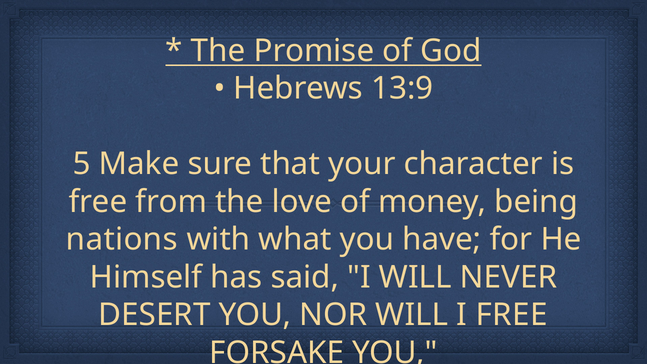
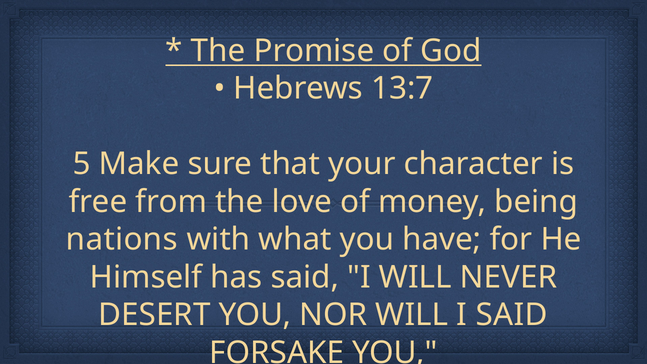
13:9: 13:9 -> 13:7
I FREE: FREE -> SAID
